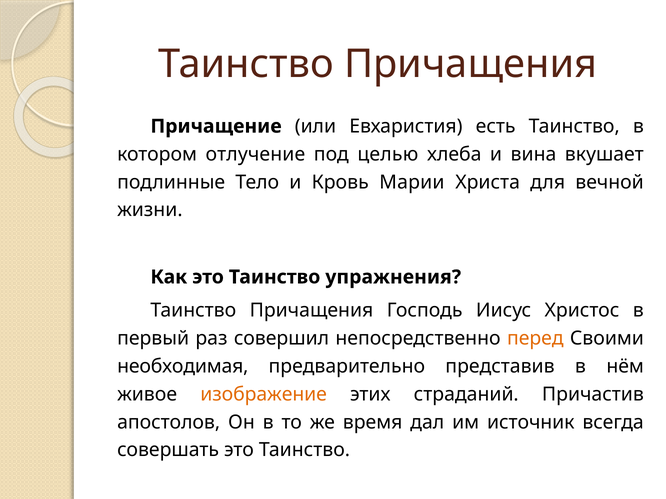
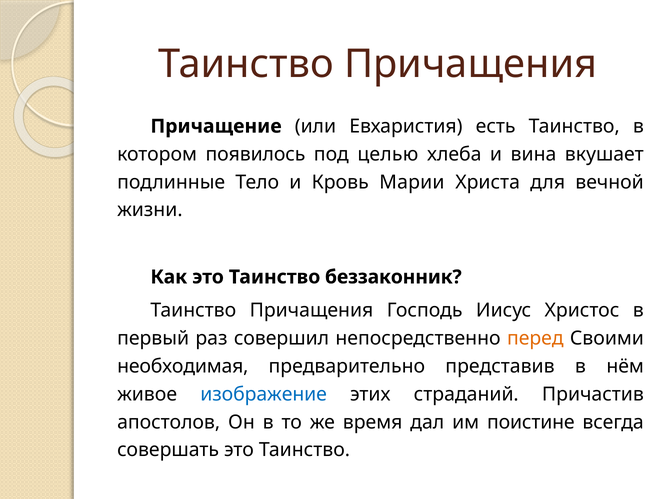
отлучение: отлучение -> появилось
упражнения: упражнения -> беззаконник
изображение colour: orange -> blue
источник: источник -> поистине
